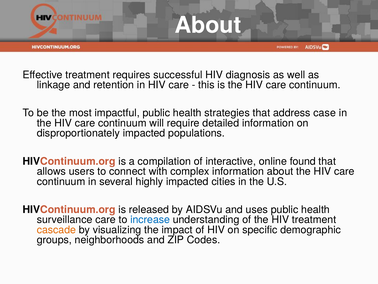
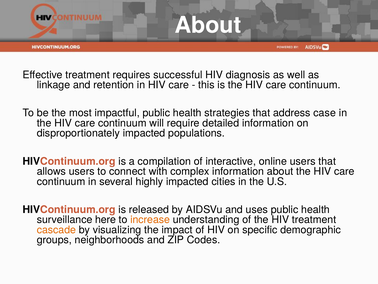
online found: found -> users
surveillance care: care -> here
increase colour: blue -> orange
